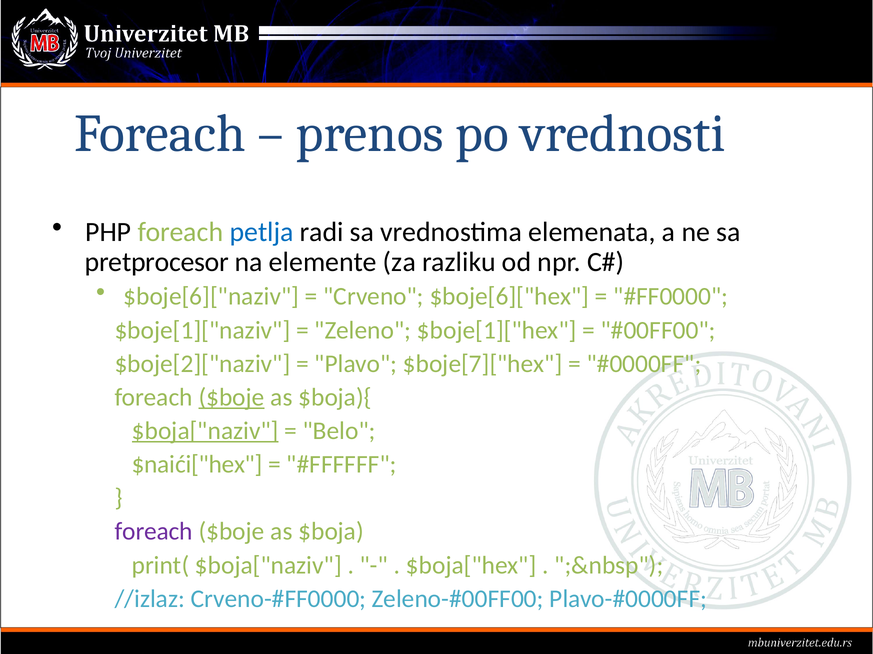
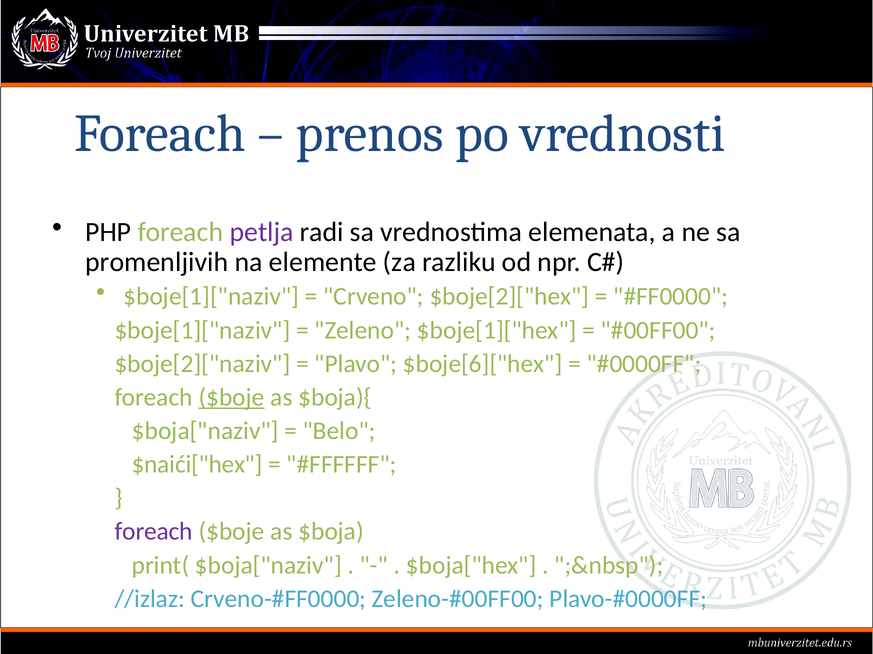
petlja colour: blue -> purple
pretprocesor: pretprocesor -> promenljivih
$boje[6]["naziv at (211, 297): $boje[6]["naziv -> $boje[1]["naziv
$boje[6]["hex: $boje[6]["hex -> $boje[2]["hex
$boje[7]["hex: $boje[7]["hex -> $boje[6]["hex
$boja["naziv at (205, 431) underline: present -> none
